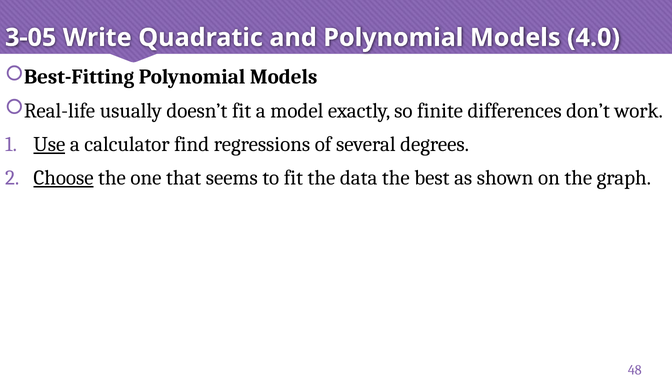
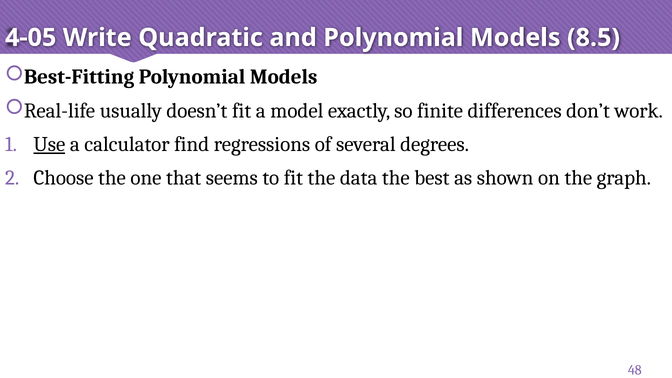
3-05: 3-05 -> 4-05
4.0: 4.0 -> 8.5
Choose underline: present -> none
